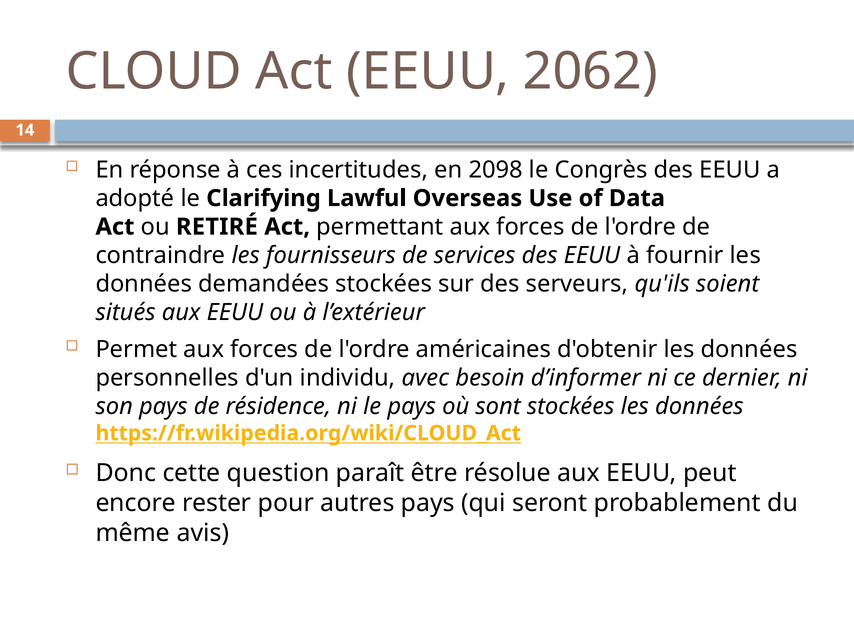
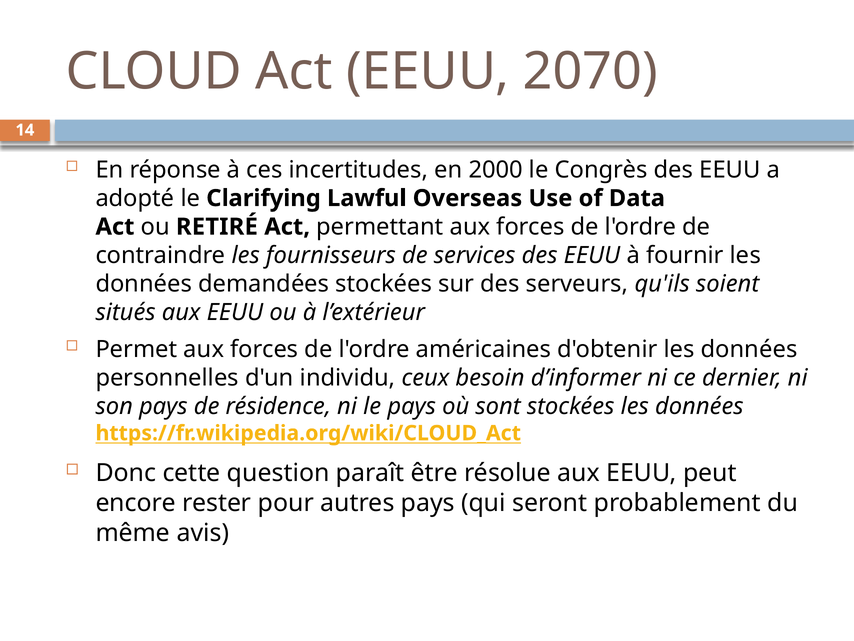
2062: 2062 -> 2070
2098: 2098 -> 2000
avec: avec -> ceux
